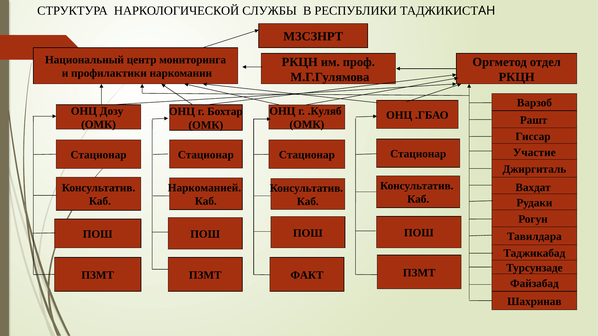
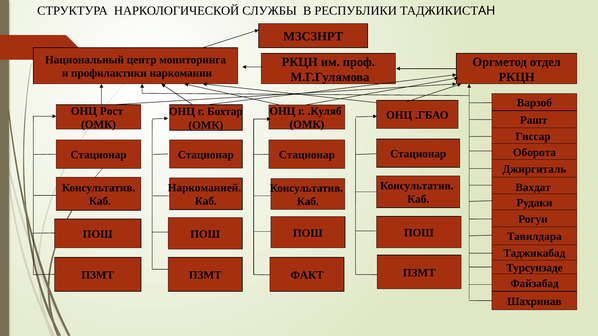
Дозу: Дозу -> Рост
Участие: Участие -> Оборота
